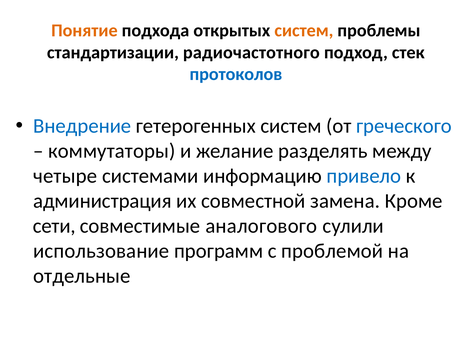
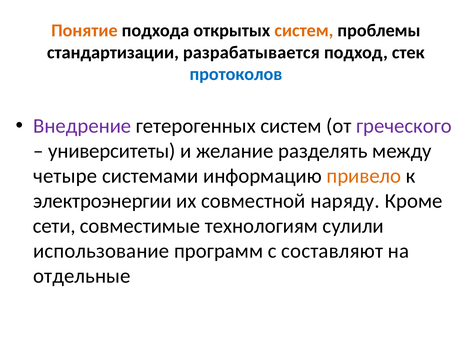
радиочастотного: радиочастотного -> разрабатывается
Внедрение colour: blue -> purple
греческого colour: blue -> purple
коммутаторы: коммутаторы -> университеты
привело colour: blue -> orange
администрация: администрация -> электроэнергии
замена: замена -> наряду
аналогового: аналогового -> технологиям
проблемой: проблемой -> составляют
